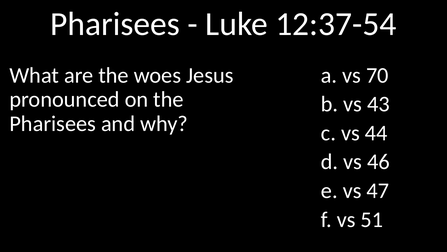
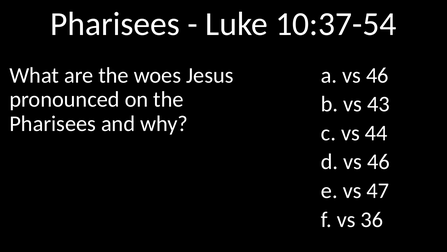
12:37-54: 12:37-54 -> 10:37-54
a vs 70: 70 -> 46
51: 51 -> 36
